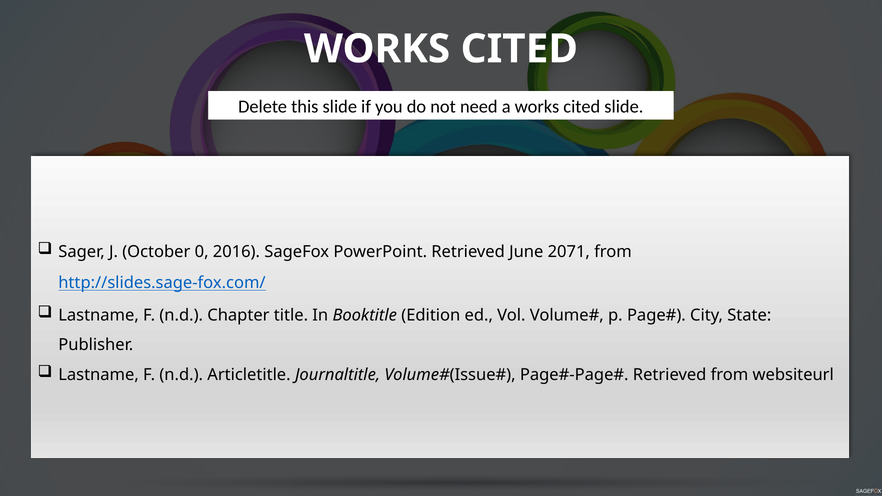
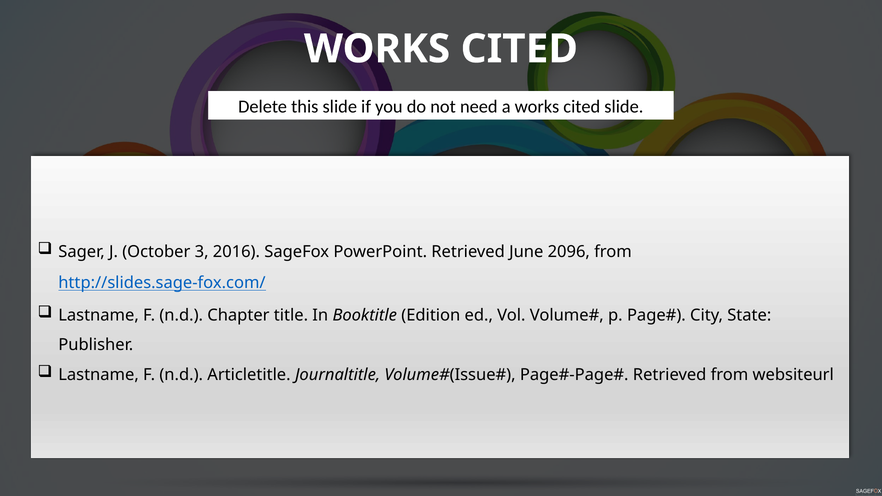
0: 0 -> 3
2071: 2071 -> 2096
